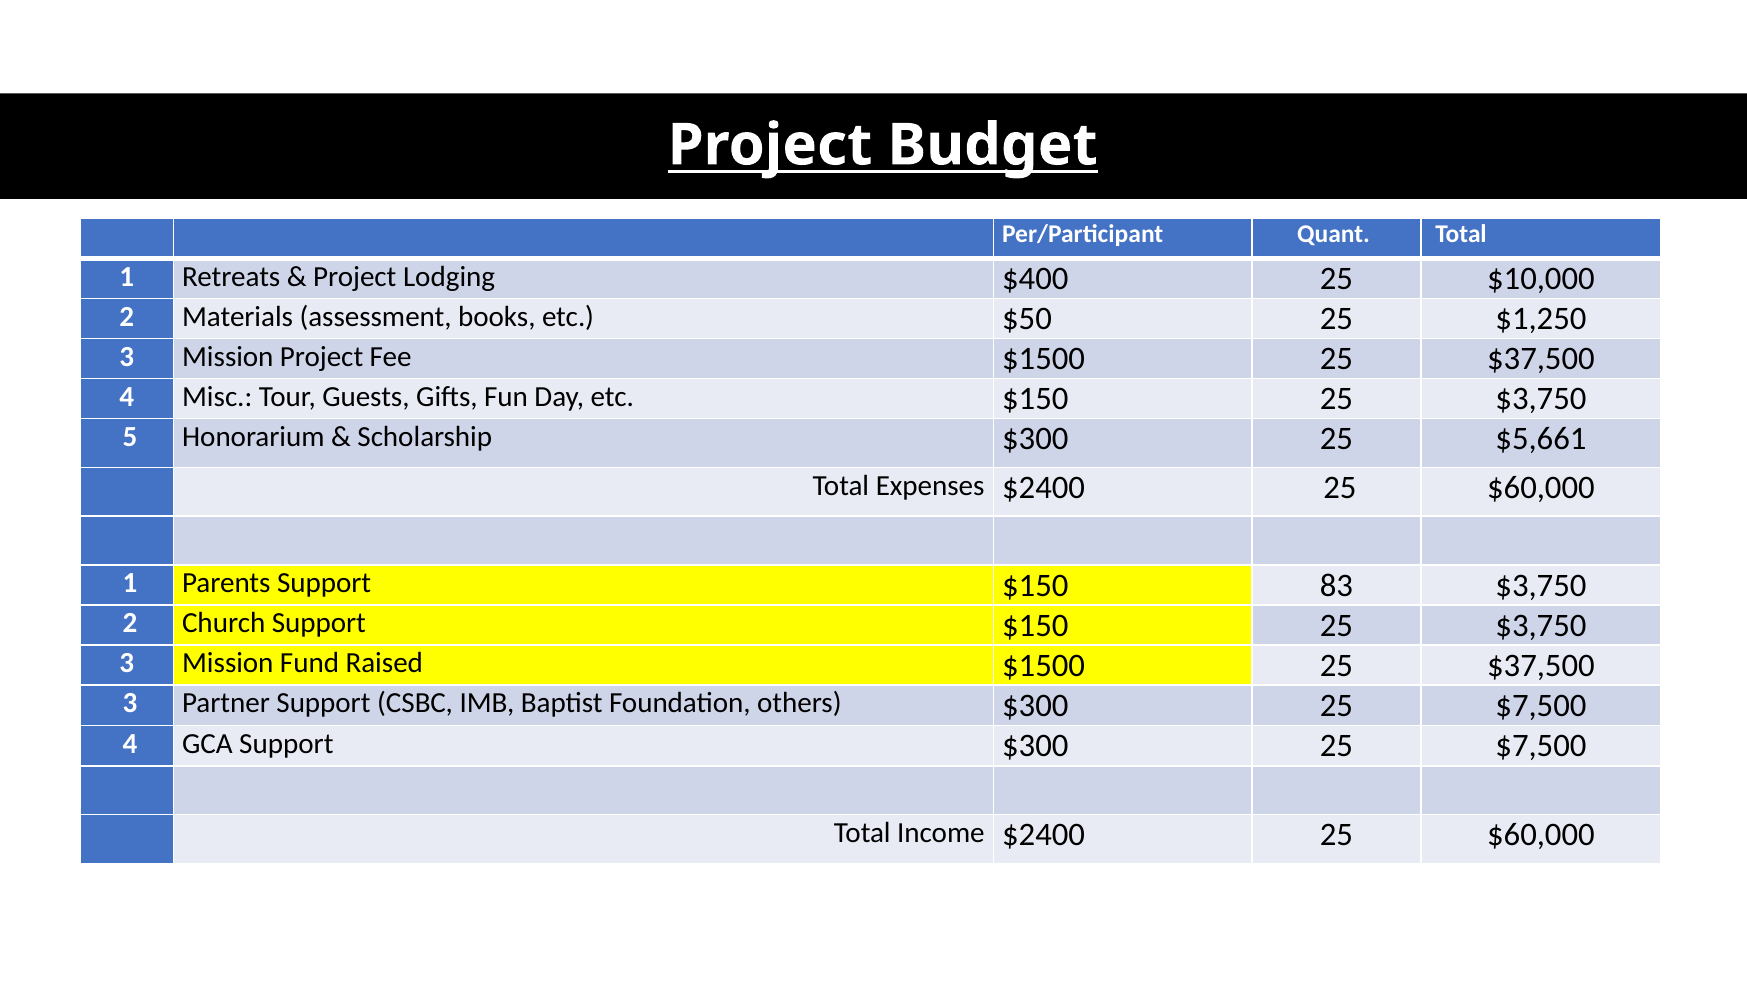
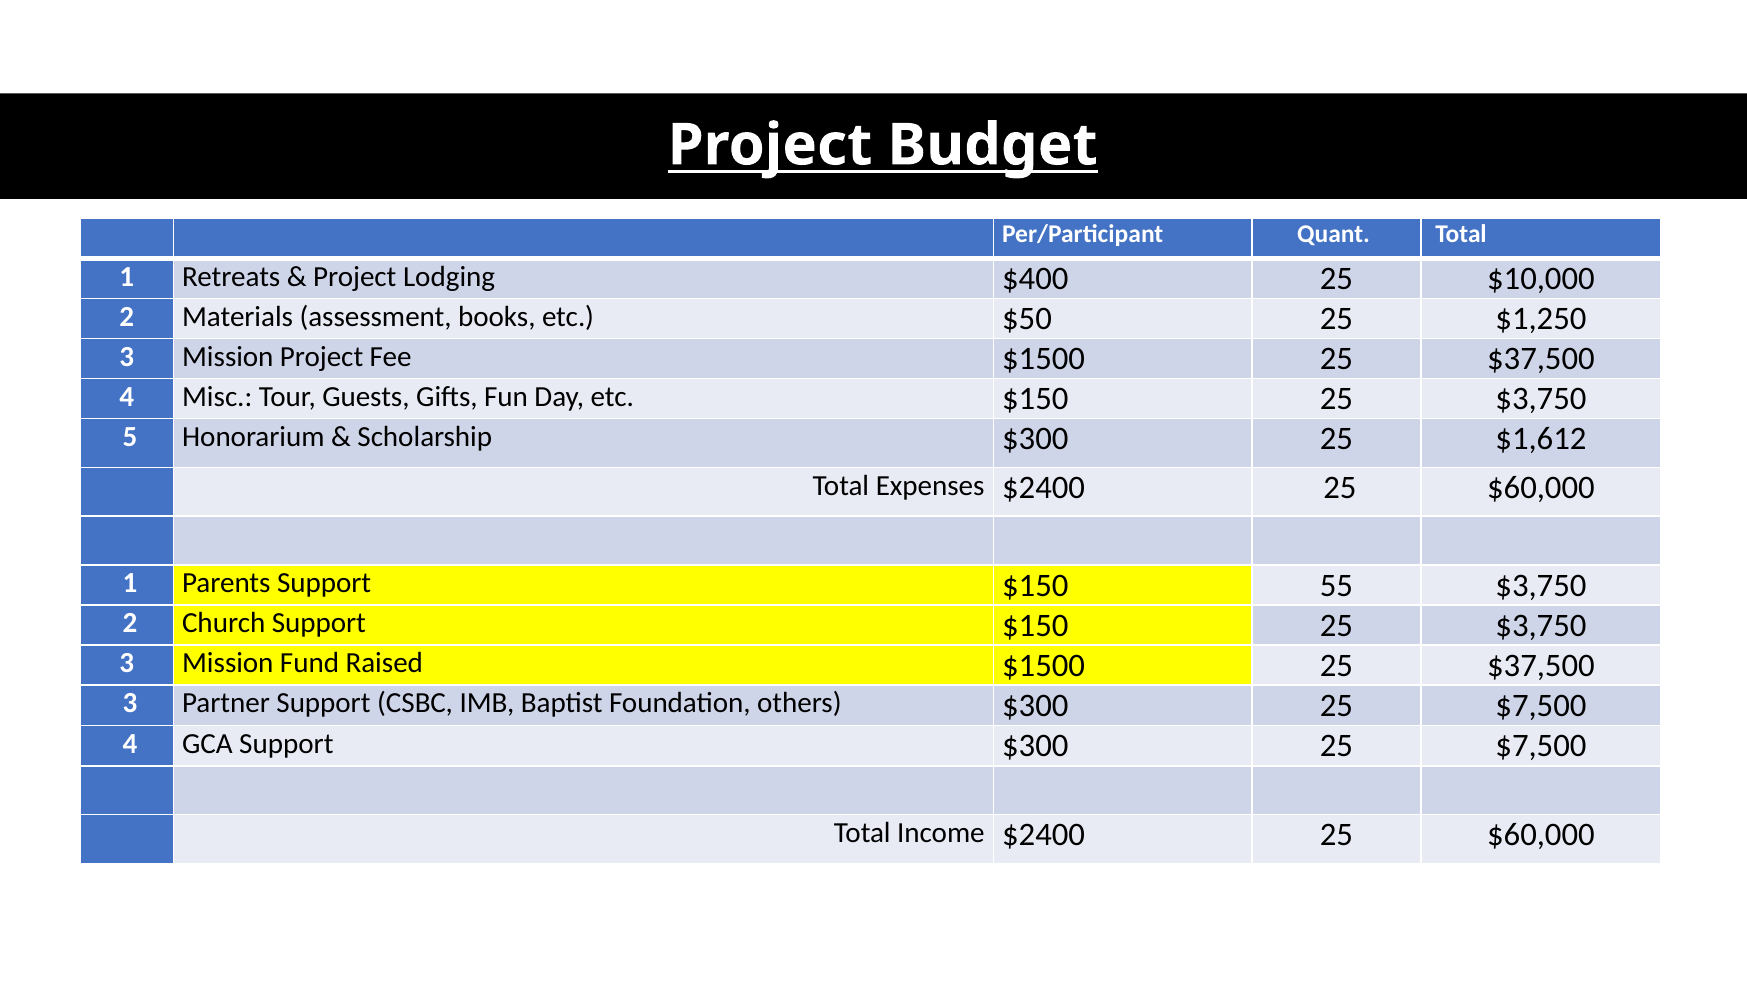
$5,661: $5,661 -> $1,612
83: 83 -> 55
